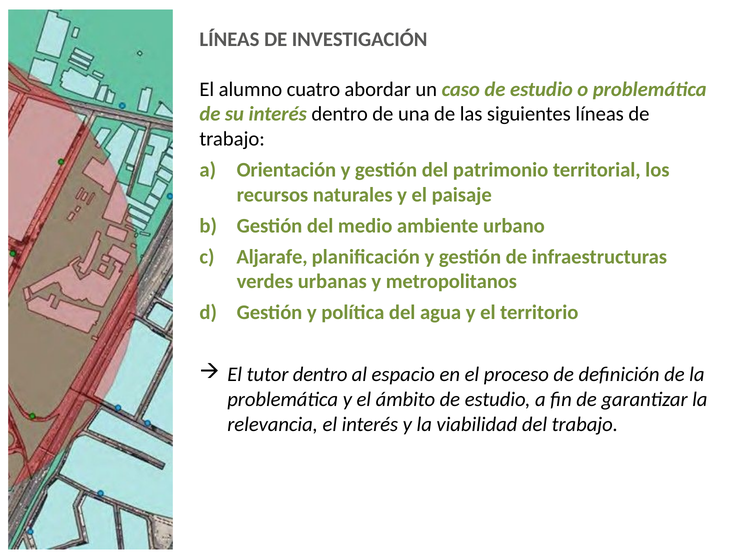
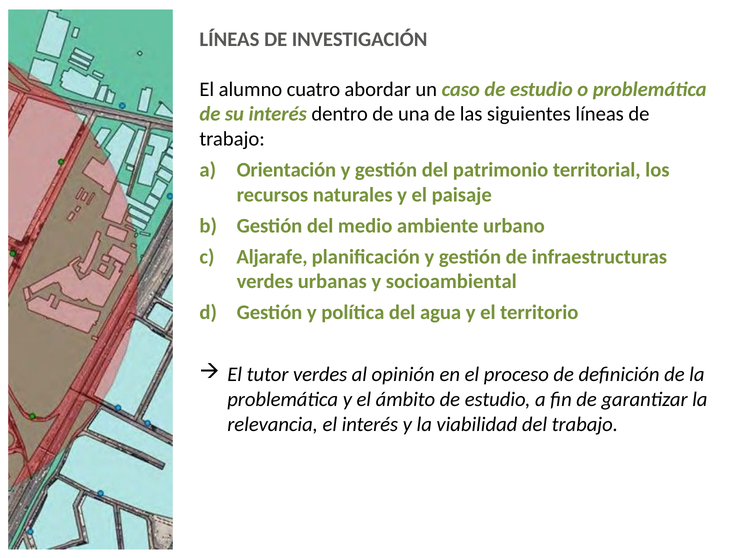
metropolitanos: metropolitanos -> socioambiental
tutor dentro: dentro -> verdes
espacio: espacio -> opinión
